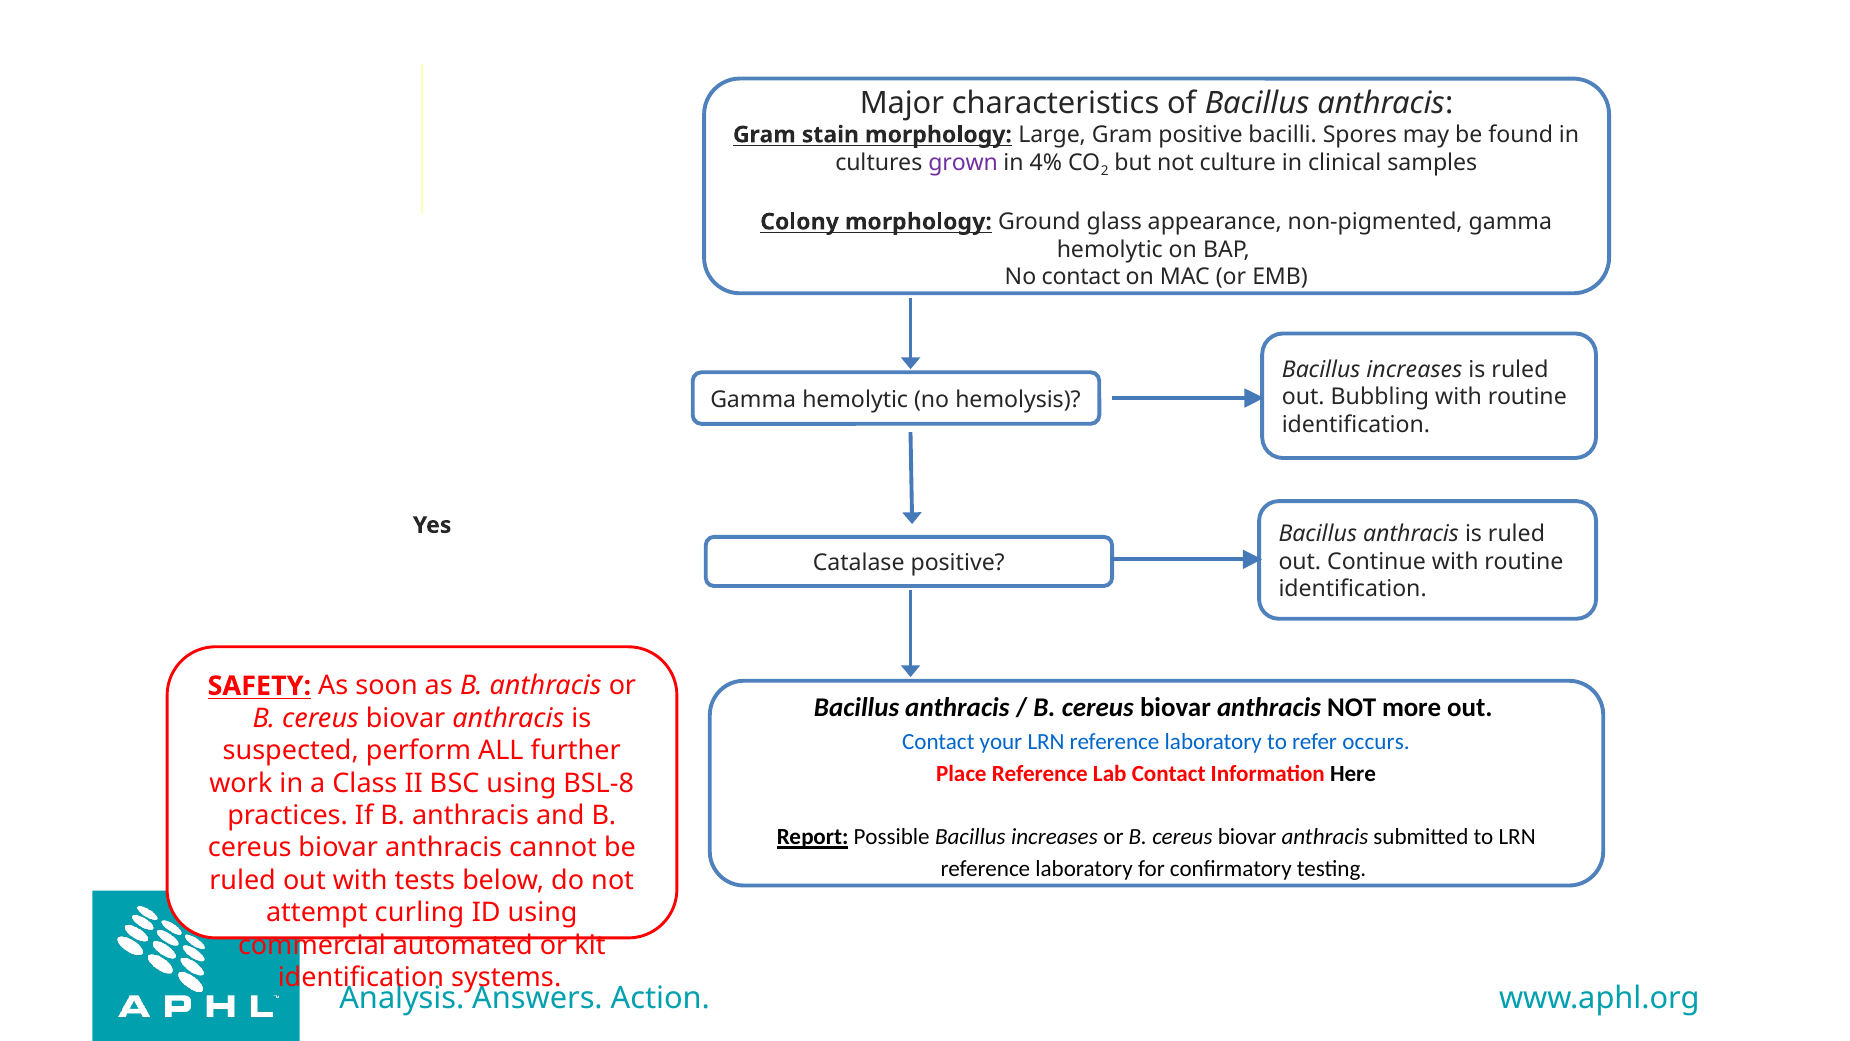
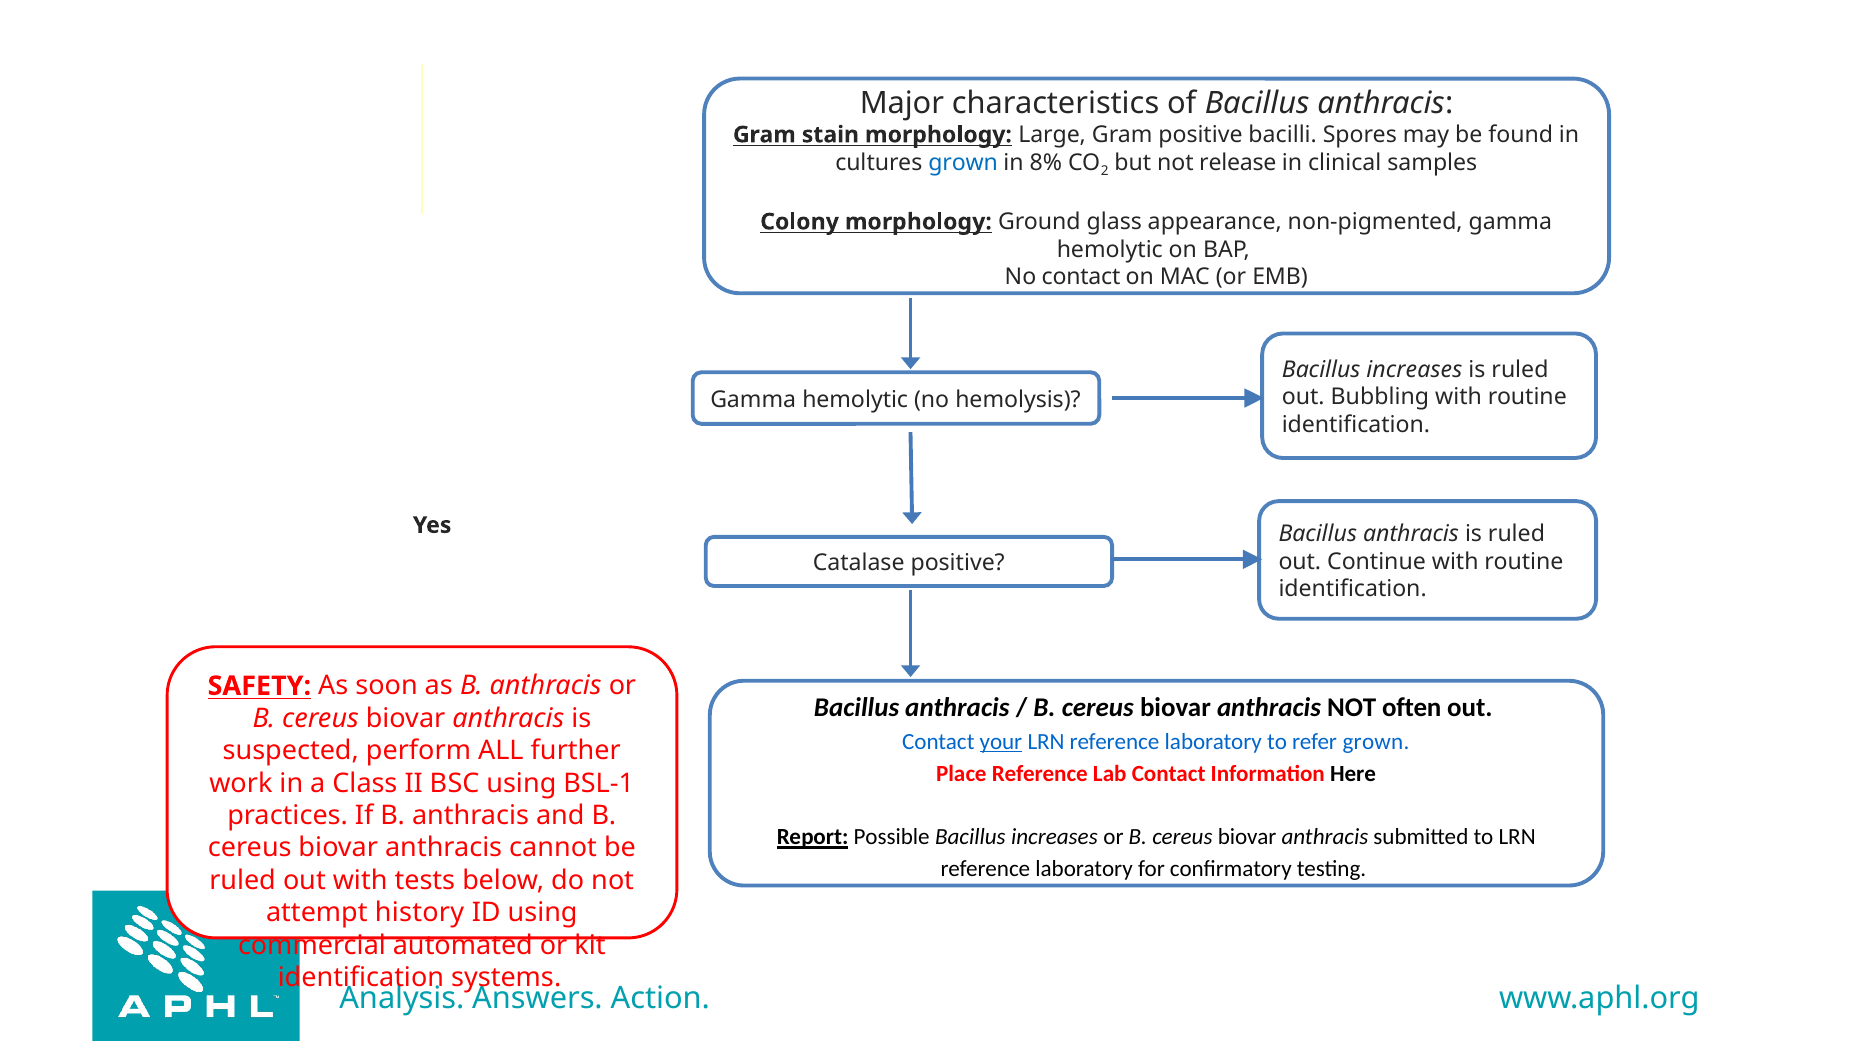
grown at (963, 162) colour: purple -> blue
4%: 4% -> 8%
culture: culture -> release
more: more -> often
your underline: none -> present
refer occurs: occurs -> grown
BSL-8: BSL-8 -> BSL-1
curling: curling -> history
